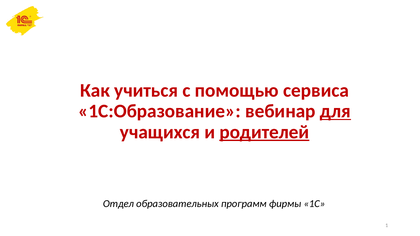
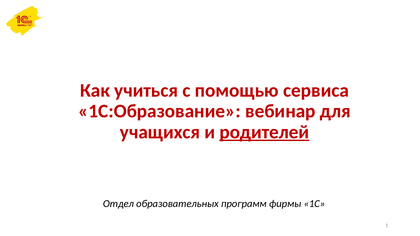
для underline: present -> none
